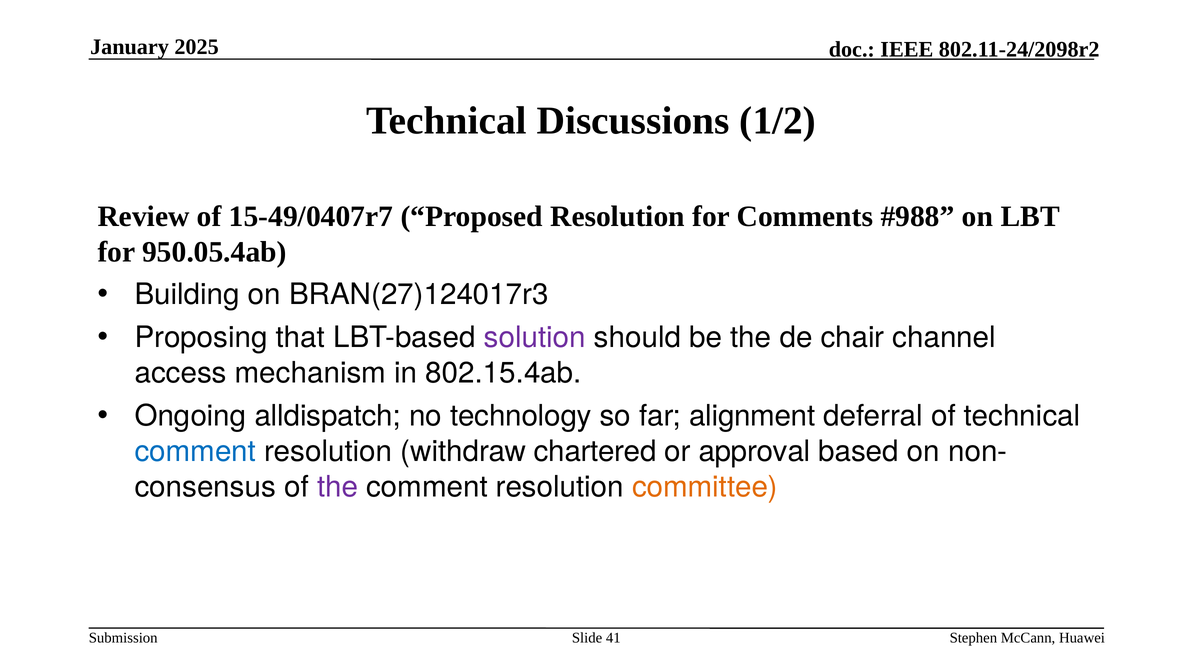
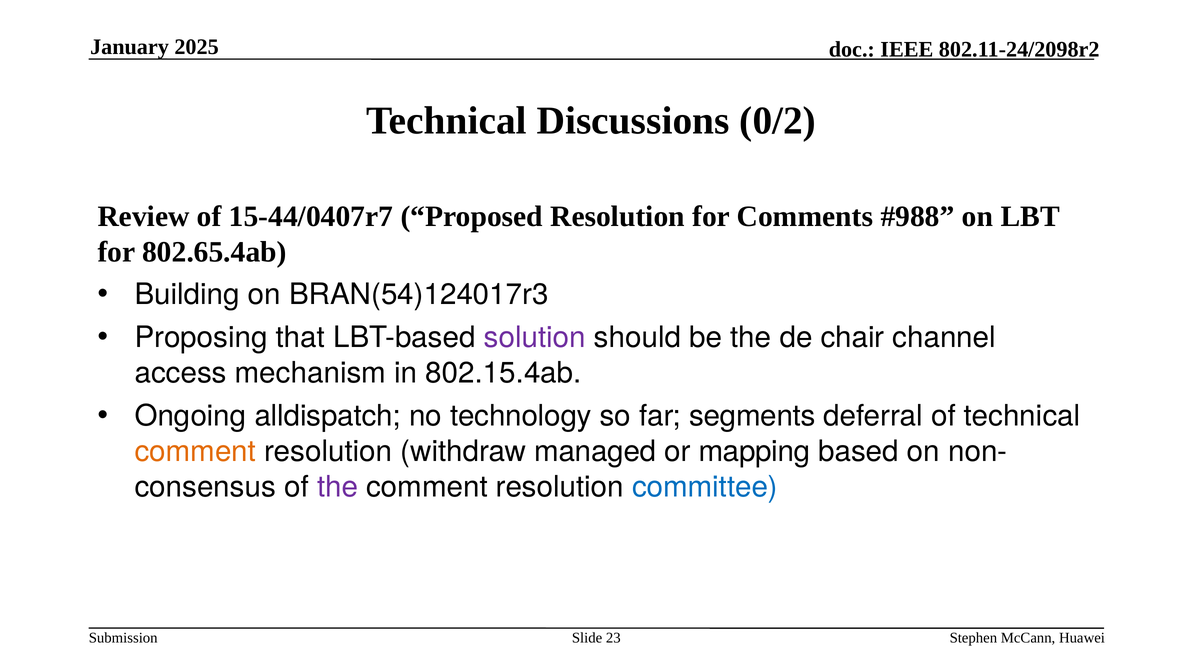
1/2: 1/2 -> 0/2
15-49/0407r7: 15-49/0407r7 -> 15-44/0407r7
950.05.4ab: 950.05.4ab -> 802.65.4ab
BRAN(27)124017r3: BRAN(27)124017r3 -> BRAN(54)124017r3
alignment: alignment -> segments
comment at (195, 452) colour: blue -> orange
chartered: chartered -> managed
approval: approval -> mapping
committee colour: orange -> blue
41: 41 -> 23
